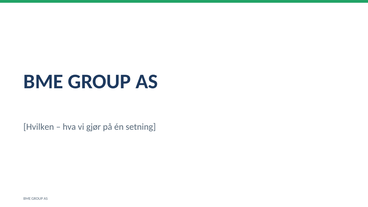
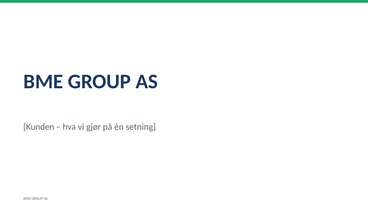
Hvilken: Hvilken -> Kunden
